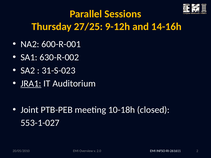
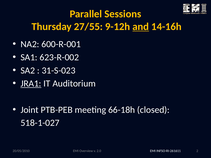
27/25: 27/25 -> 27/55
and underline: none -> present
630-R-002: 630-R-002 -> 623-R-002
10-18h: 10-18h -> 66-18h
553-1-027: 553-1-027 -> 518-1-027
